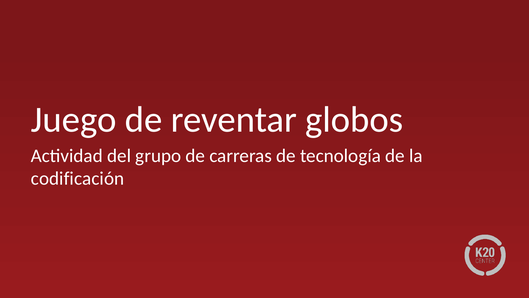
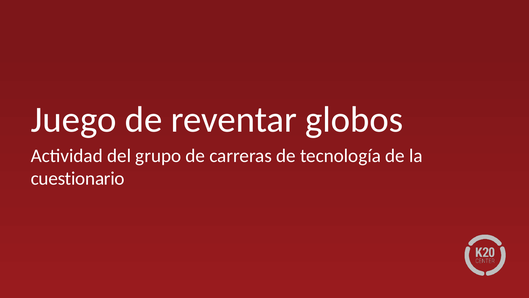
codificación: codificación -> cuestionario
